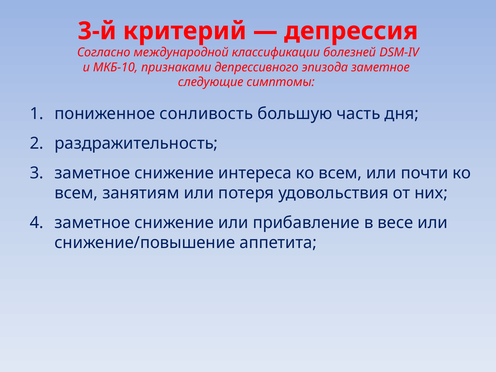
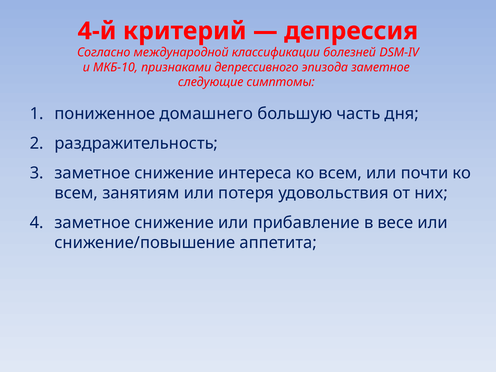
3-й: 3-й -> 4-й
сонливость: сонливость -> домашнего
